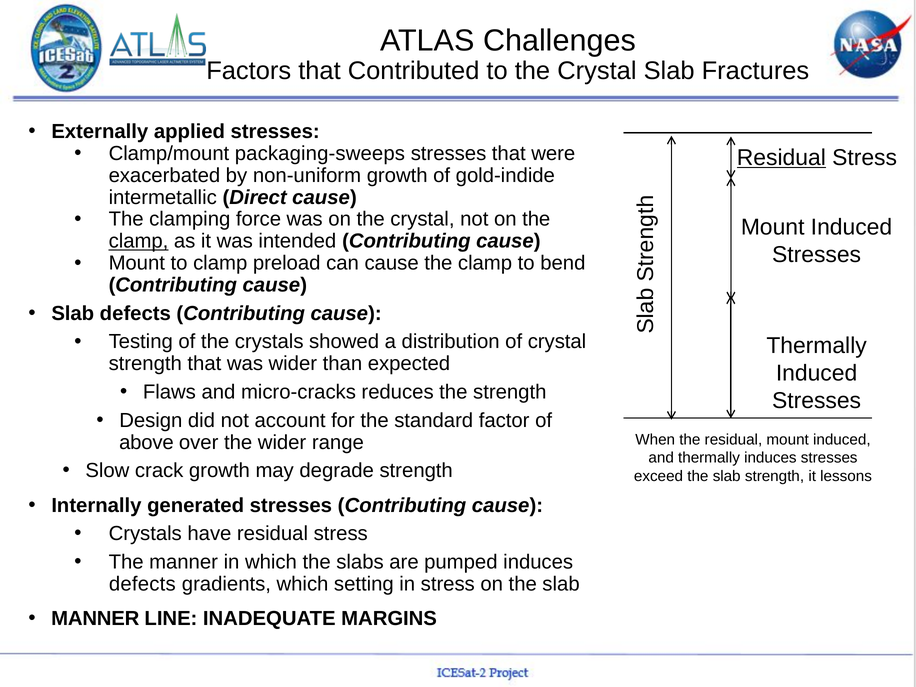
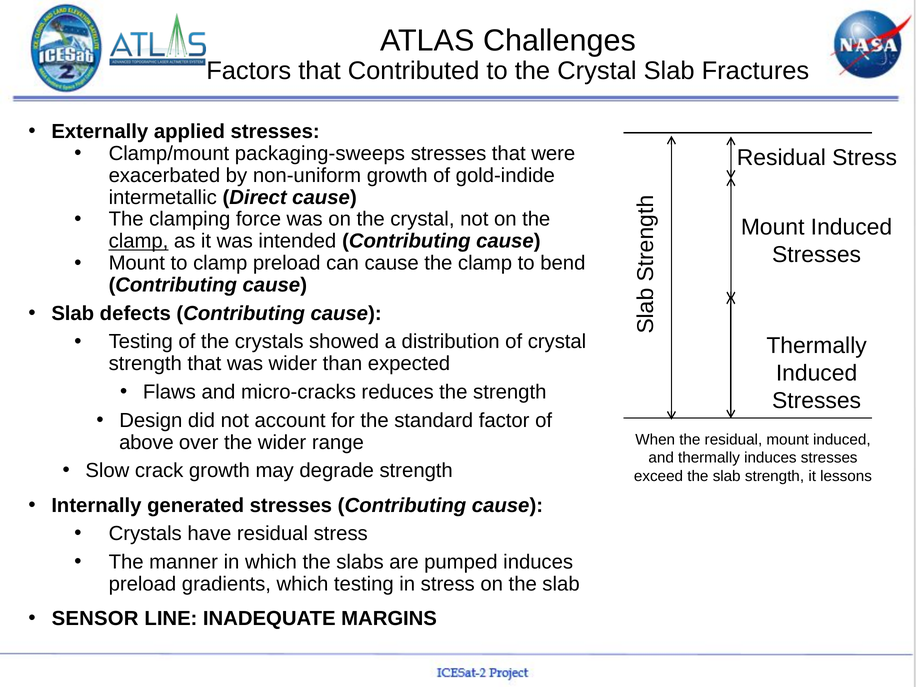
Residual at (781, 158) underline: present -> none
defects at (142, 584): defects -> preload
which setting: setting -> testing
MANNER at (95, 619): MANNER -> SENSOR
